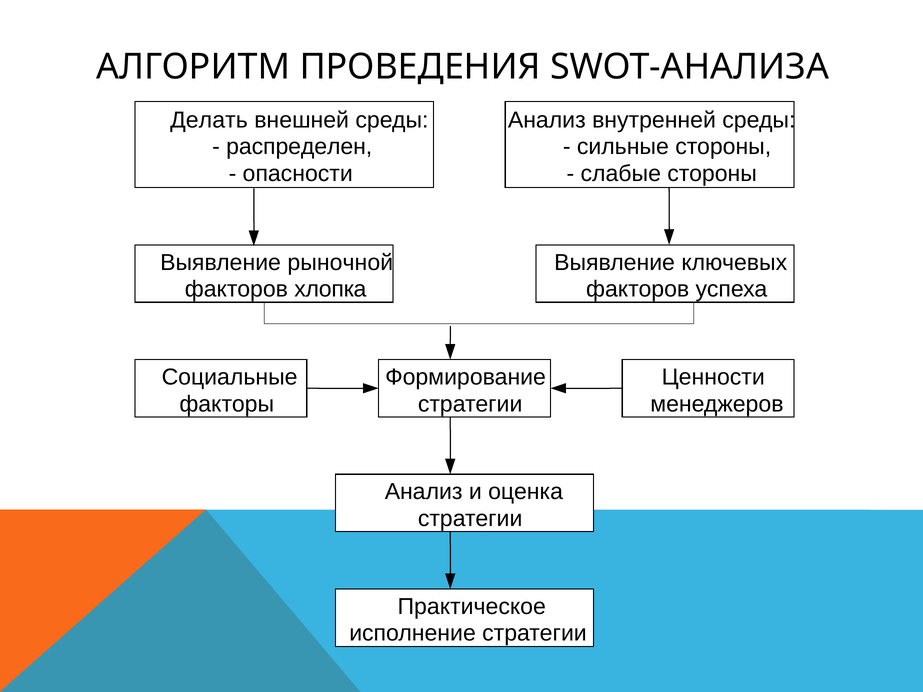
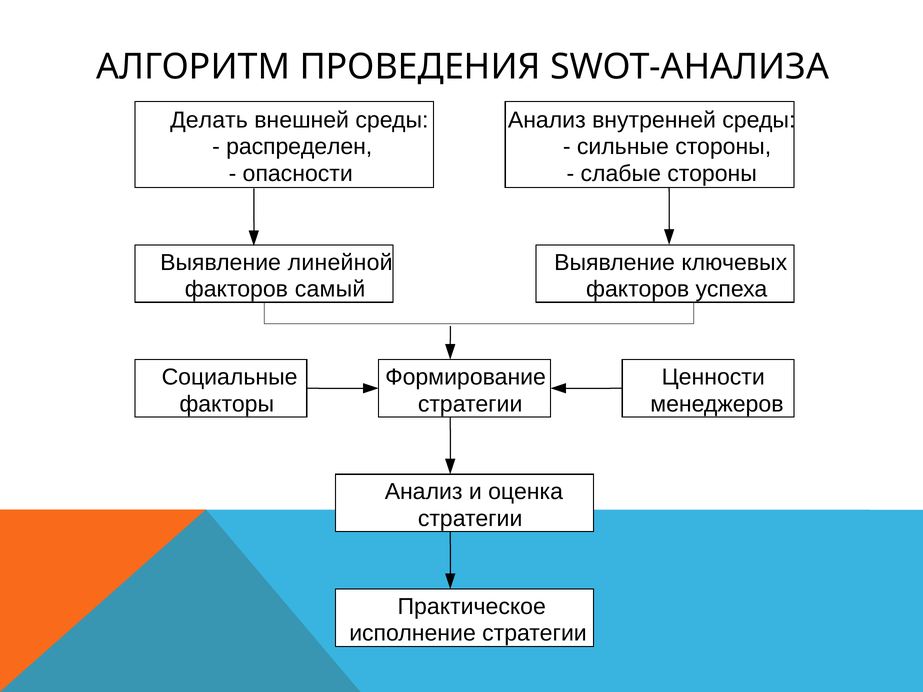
рыночной: рыночной -> линейной
хлопка: хлопка -> самый
